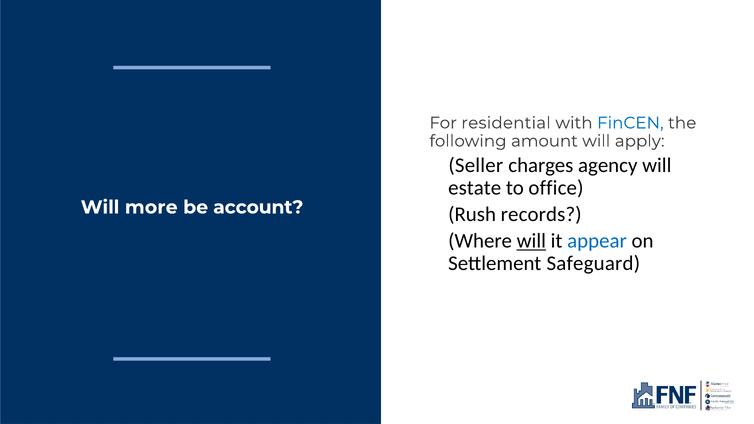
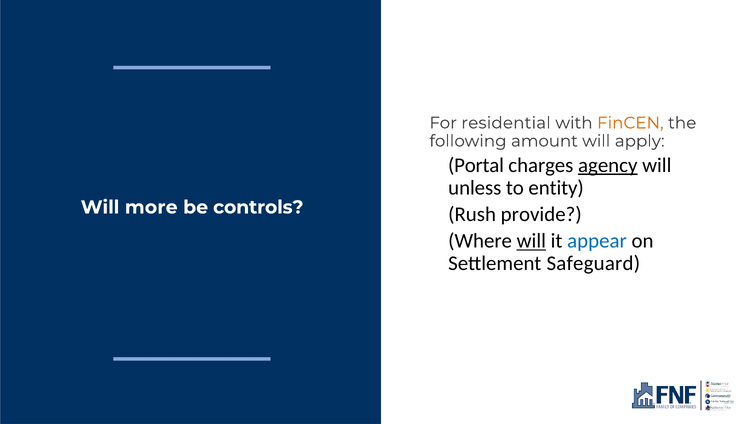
FinCEN colour: blue -> orange
Seller: Seller -> Portal
agency underline: none -> present
estate: estate -> unless
office: office -> entity
account: account -> controls
records: records -> provide
